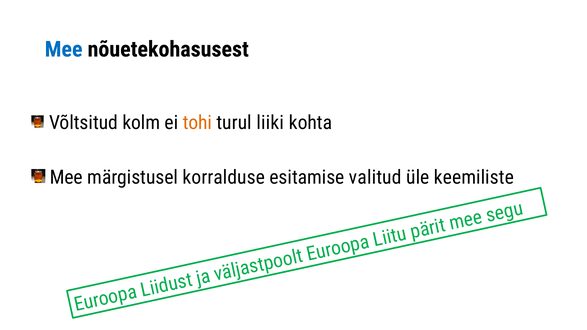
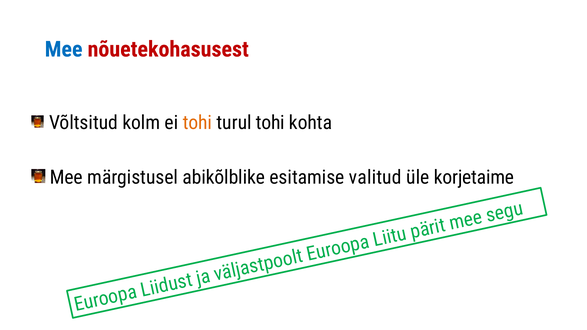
nõuetekohasusest colour: black -> red
turul liiki: liiki -> tohi
korralduse: korralduse -> abikõlblike
keemiliste: keemiliste -> korjetaime
